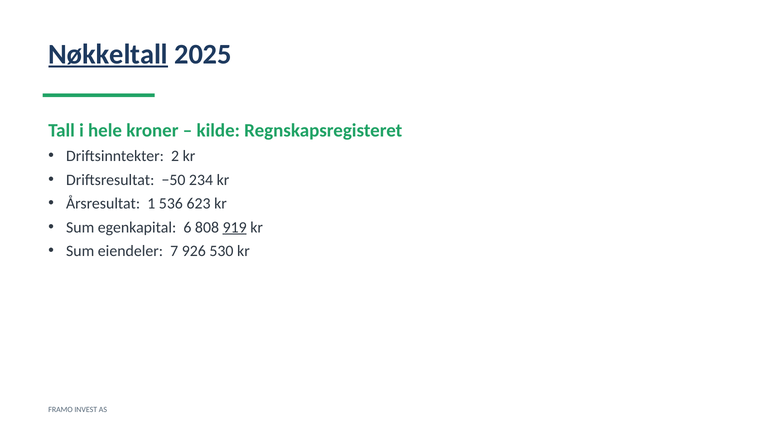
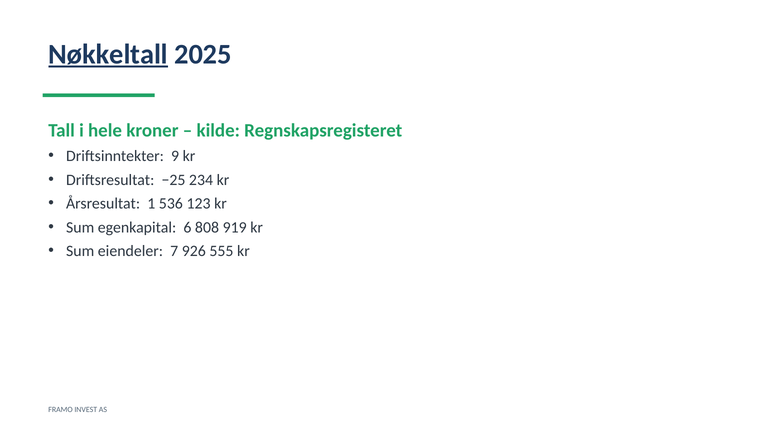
2: 2 -> 9
−50: −50 -> −25
623: 623 -> 123
919 underline: present -> none
530: 530 -> 555
